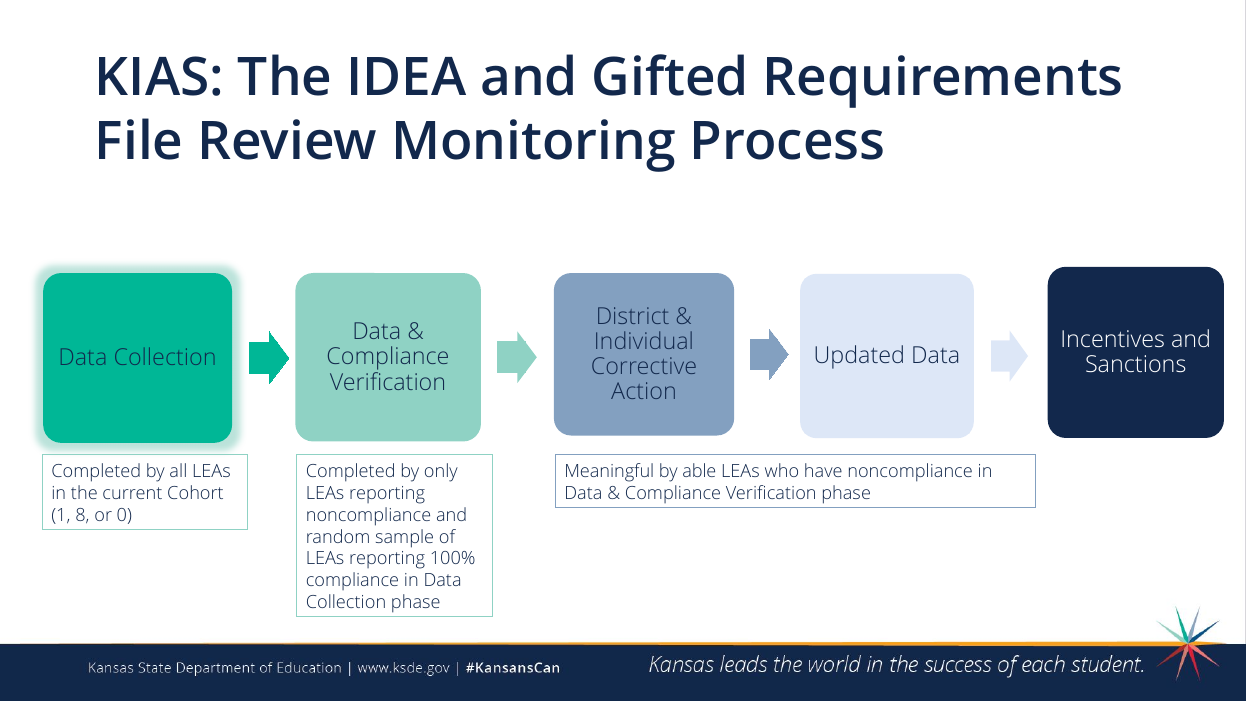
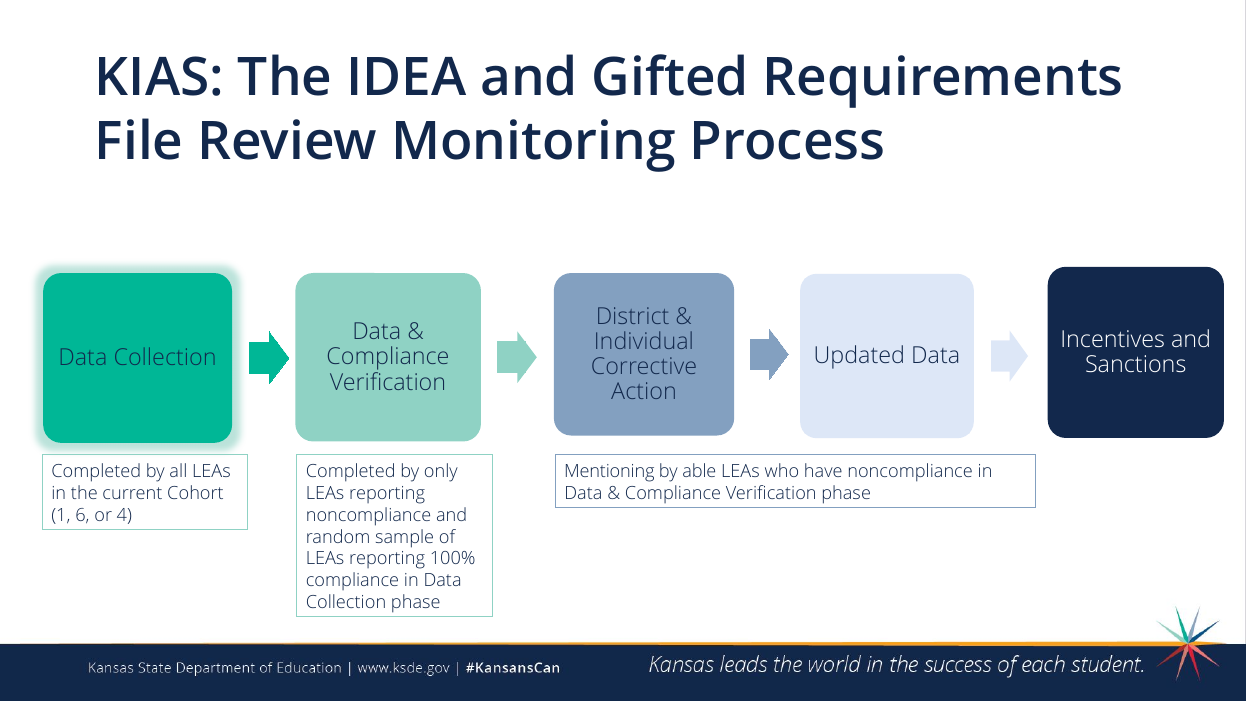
Meaningful: Meaningful -> Mentioning
8: 8 -> 6
0: 0 -> 4
